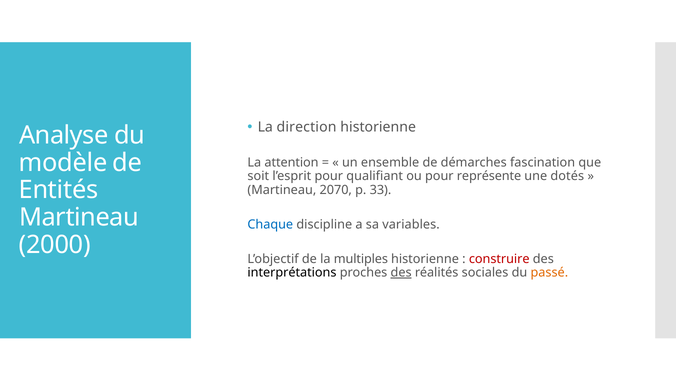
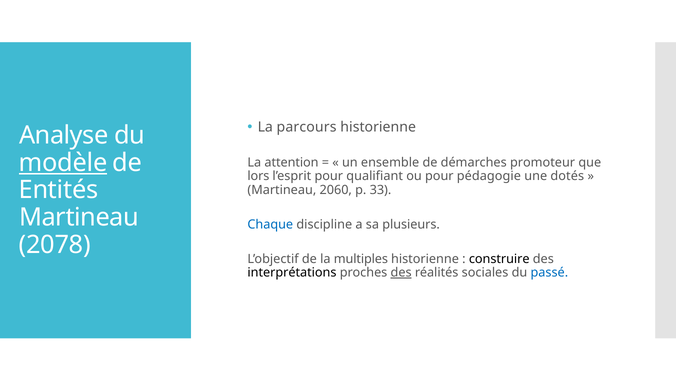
direction: direction -> parcours
modèle underline: none -> present
fascination: fascination -> promoteur
soit: soit -> lors
représente: représente -> pédagogie
2070: 2070 -> 2060
variables: variables -> plusieurs
2000: 2000 -> 2078
construire colour: red -> black
passé colour: orange -> blue
